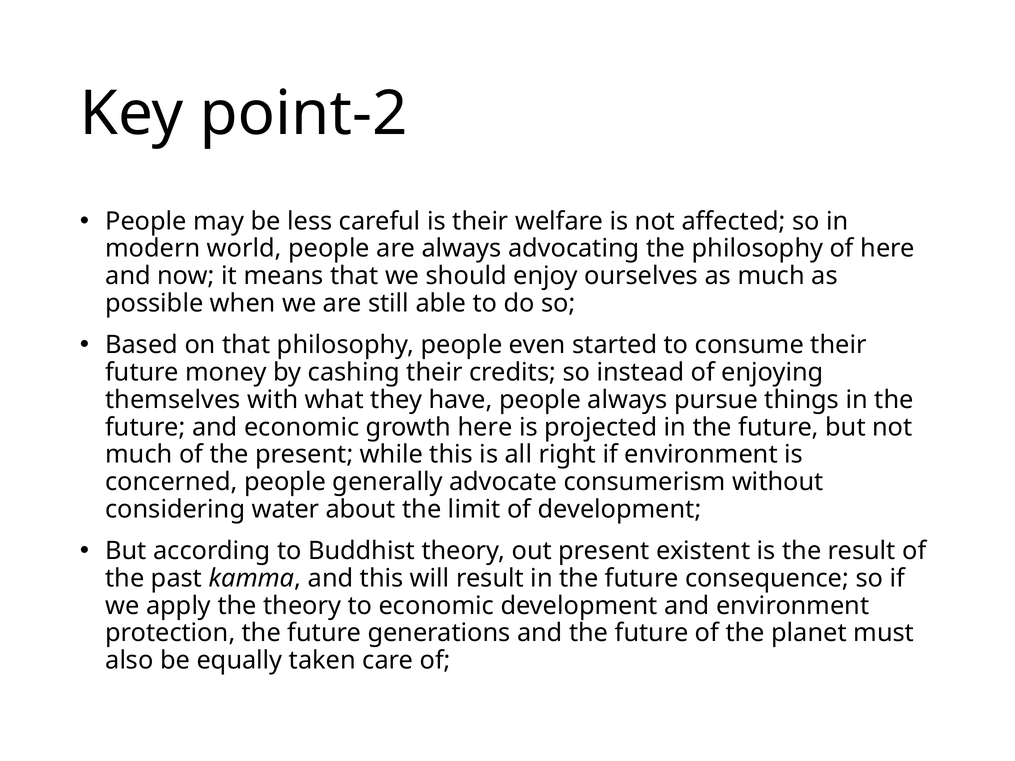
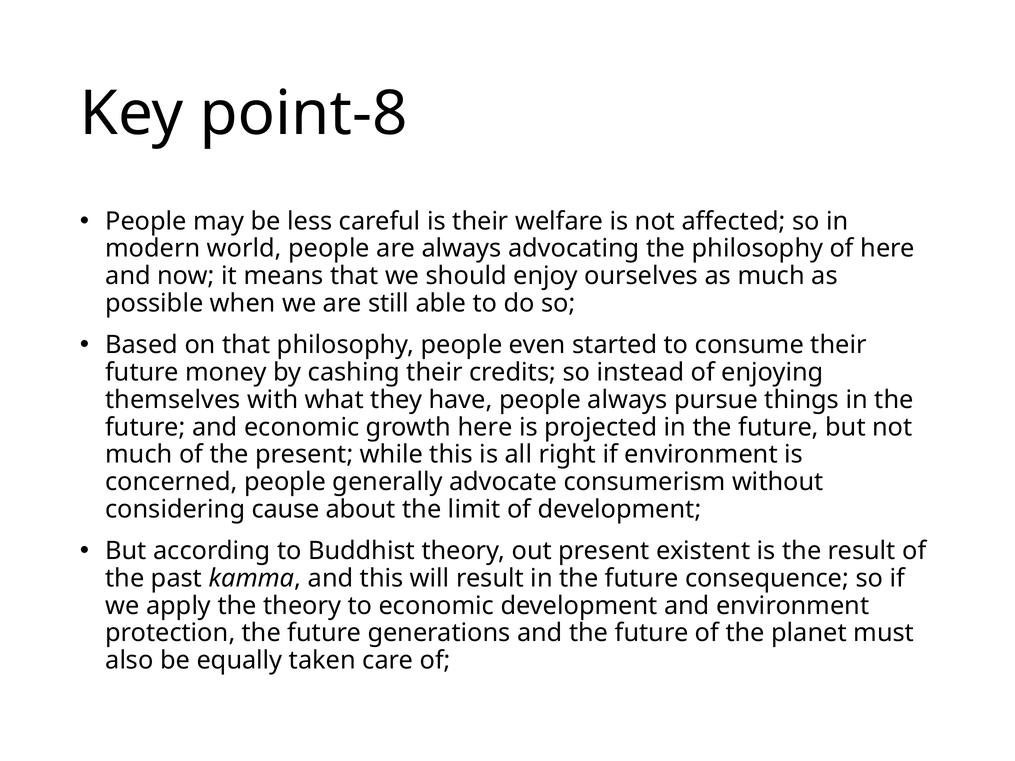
point-2: point-2 -> point-8
water: water -> cause
